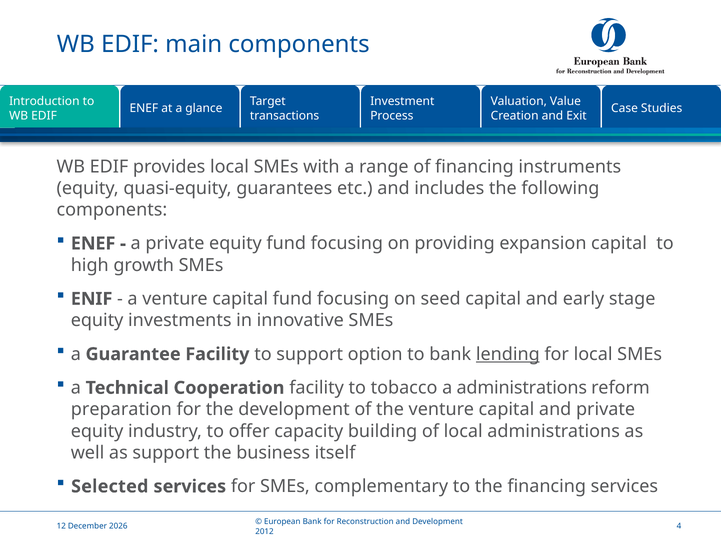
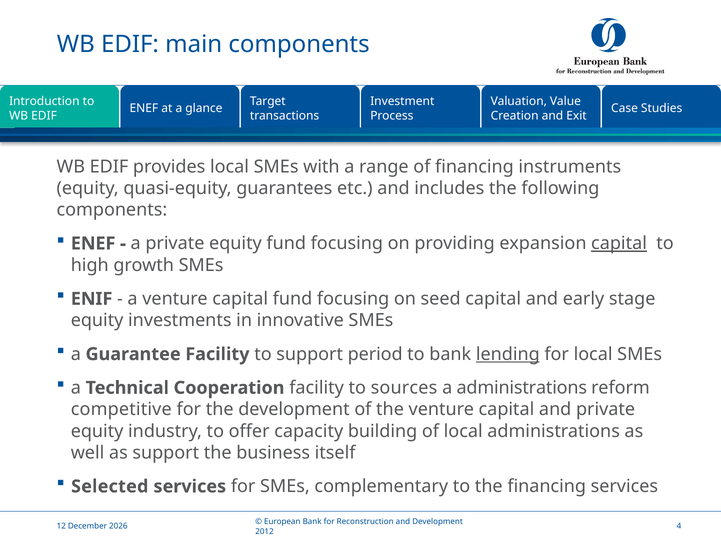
capital at (619, 243) underline: none -> present
option: option -> period
tobacco: tobacco -> sources
preparation: preparation -> competitive
